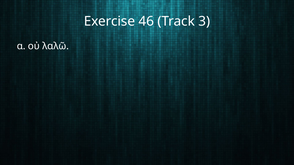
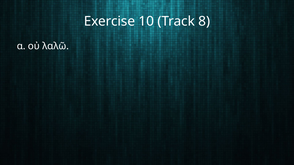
46: 46 -> 10
3: 3 -> 8
